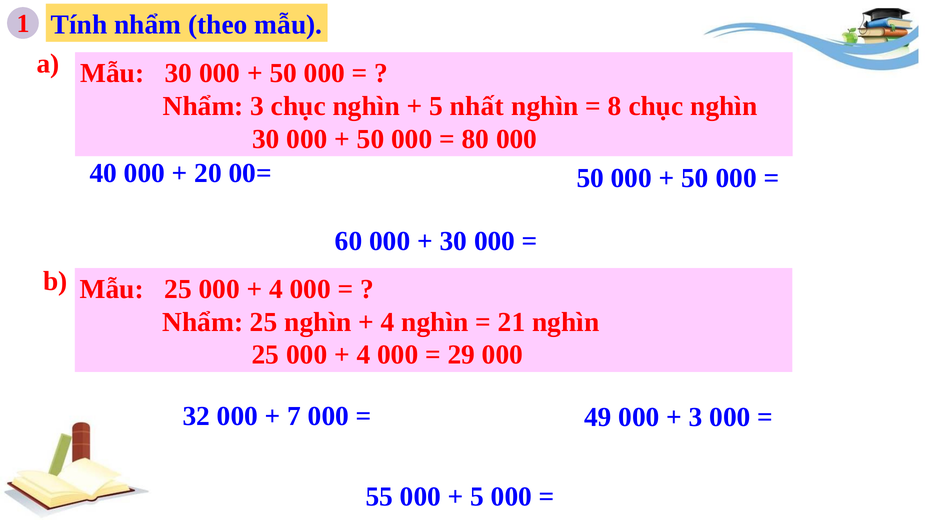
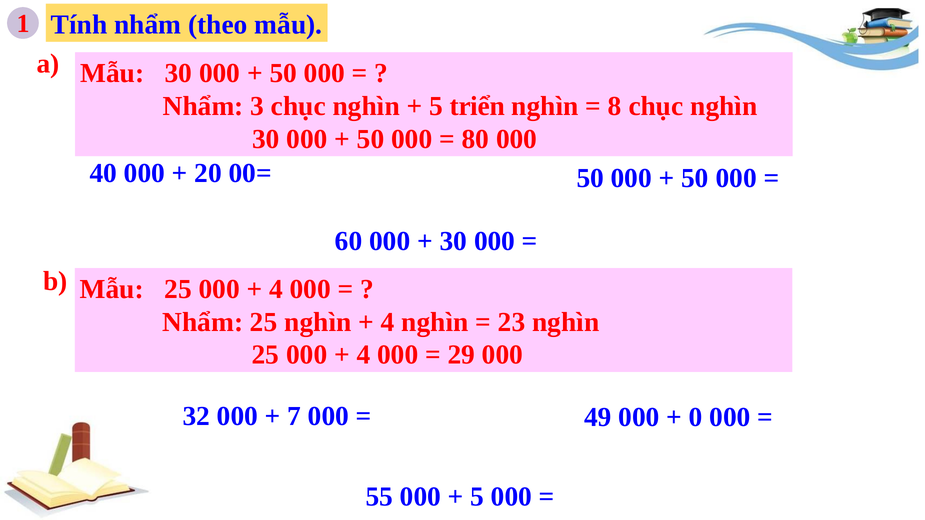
nhất: nhất -> triển
21: 21 -> 23
3 at (696, 417): 3 -> 0
